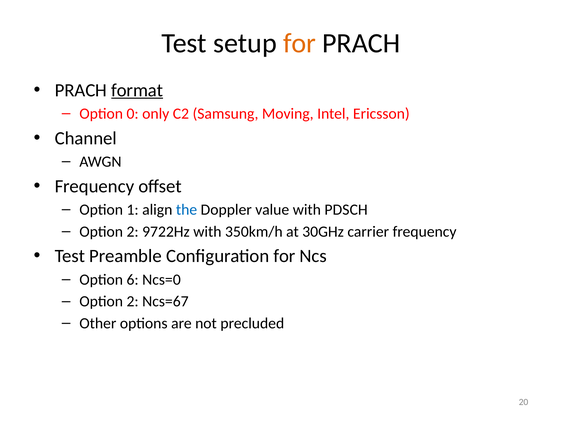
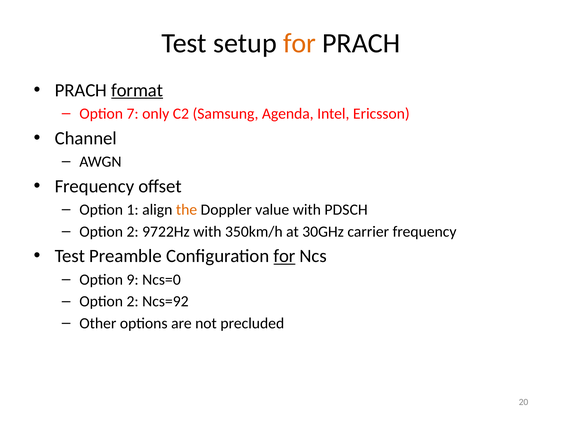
0: 0 -> 7
Moving: Moving -> Agenda
the colour: blue -> orange
for at (284, 256) underline: none -> present
6: 6 -> 9
Ncs=67: Ncs=67 -> Ncs=92
